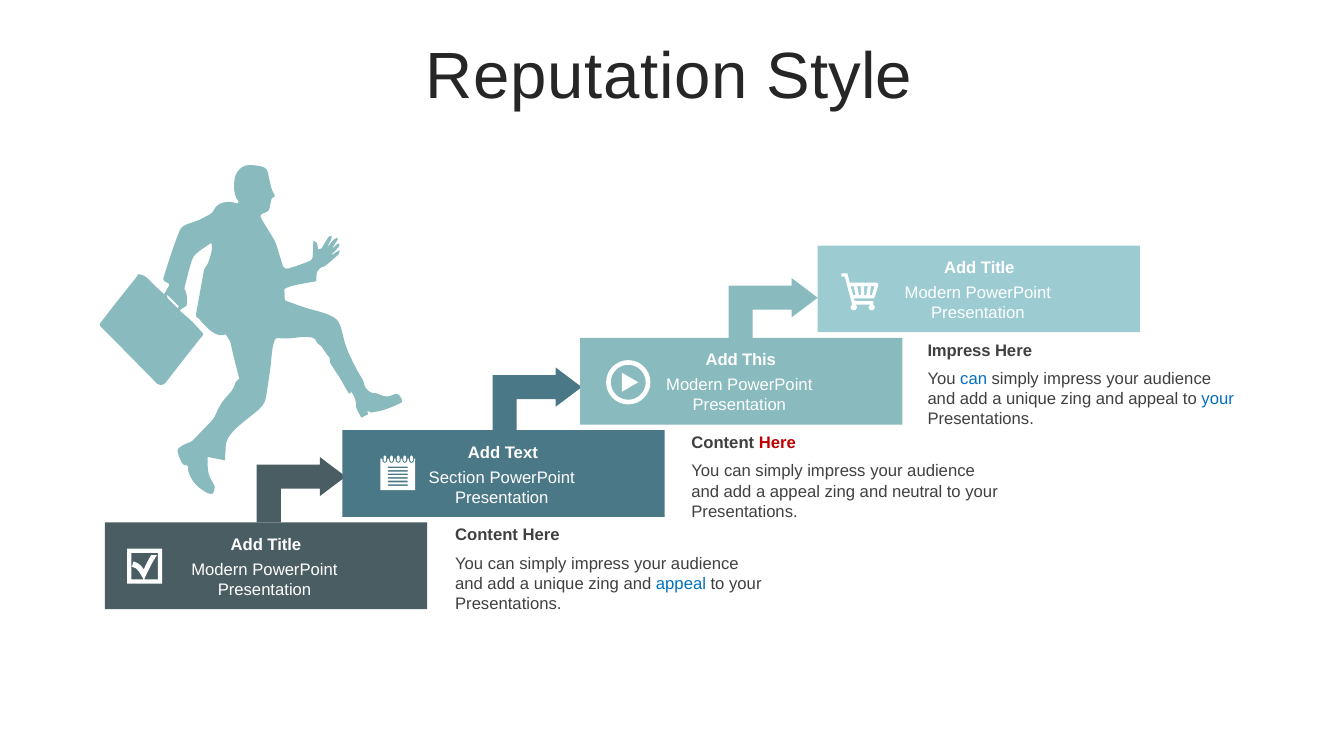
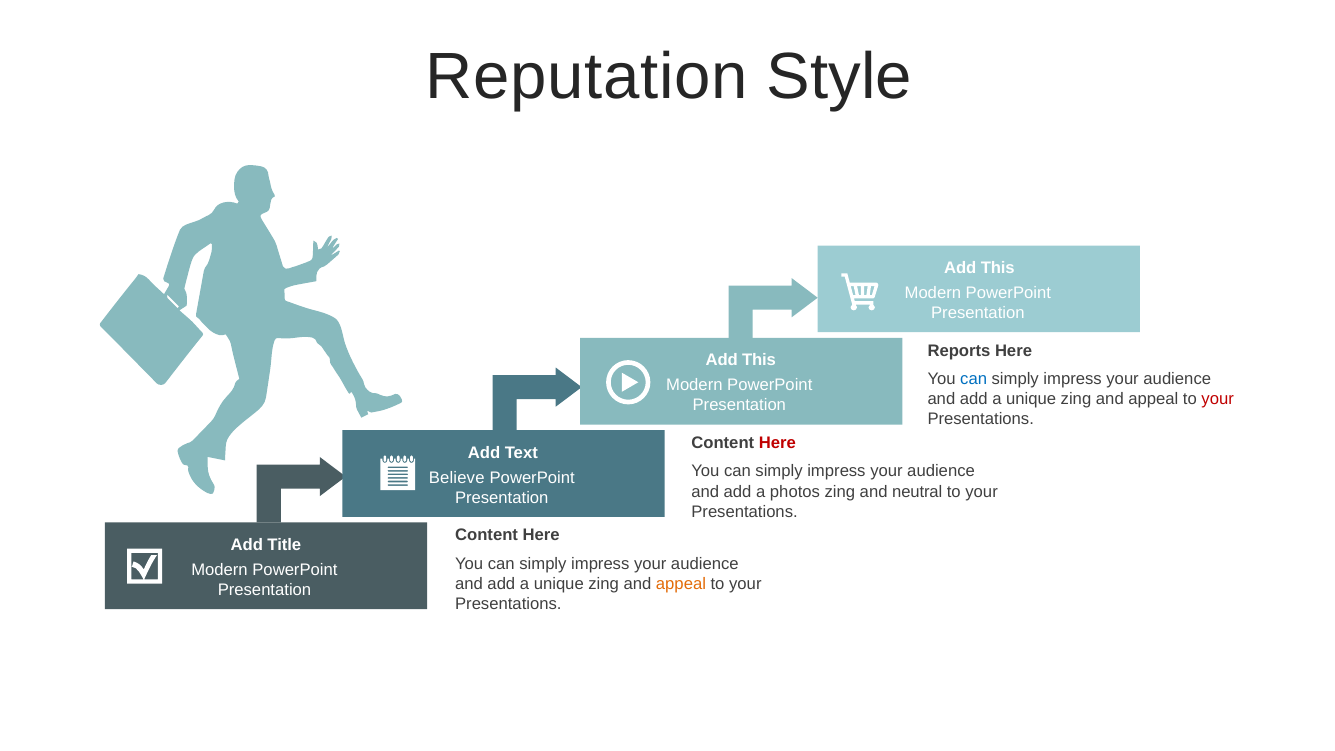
Title at (998, 268): Title -> This
Impress at (959, 351): Impress -> Reports
your at (1218, 399) colour: blue -> red
Section: Section -> Believe
a appeal: appeal -> photos
appeal at (681, 584) colour: blue -> orange
